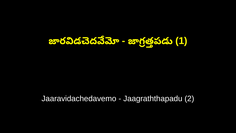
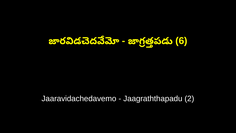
1: 1 -> 6
